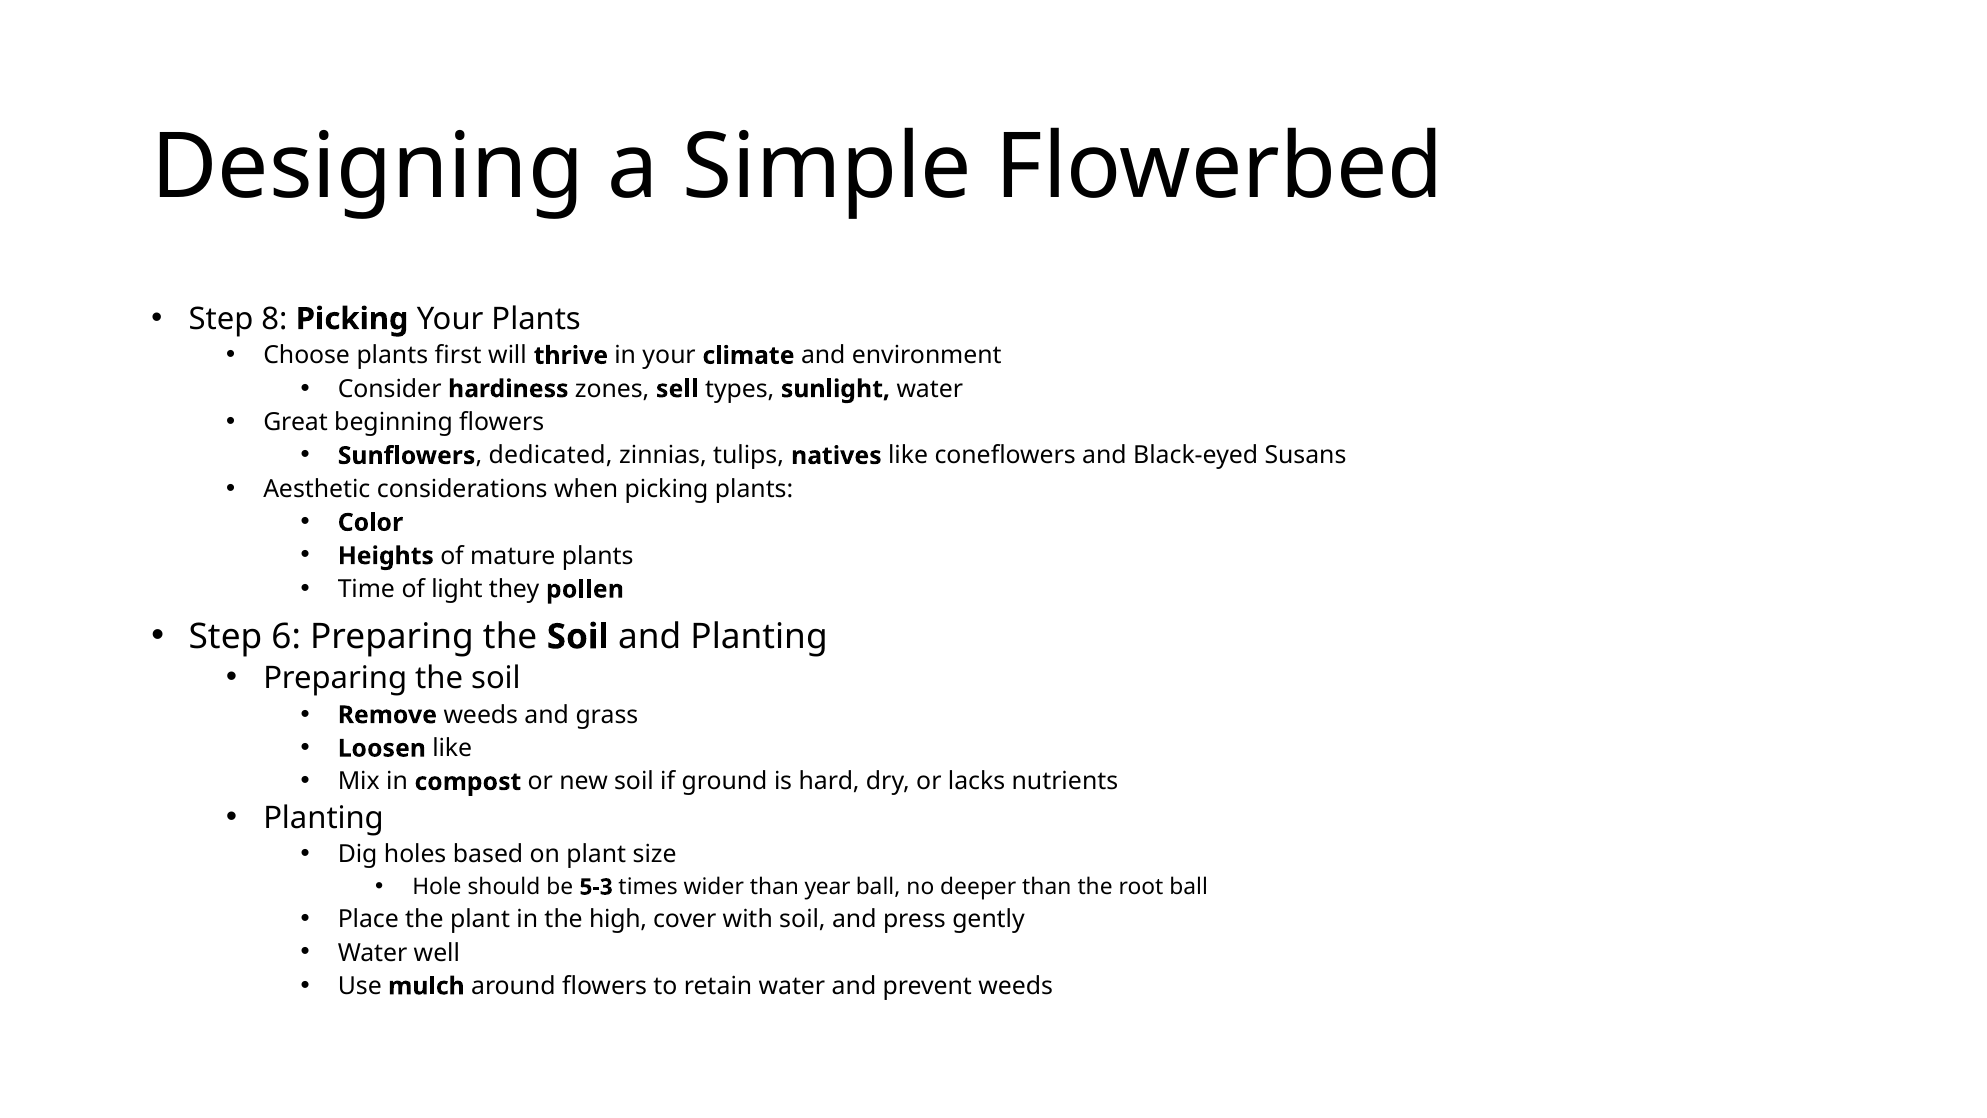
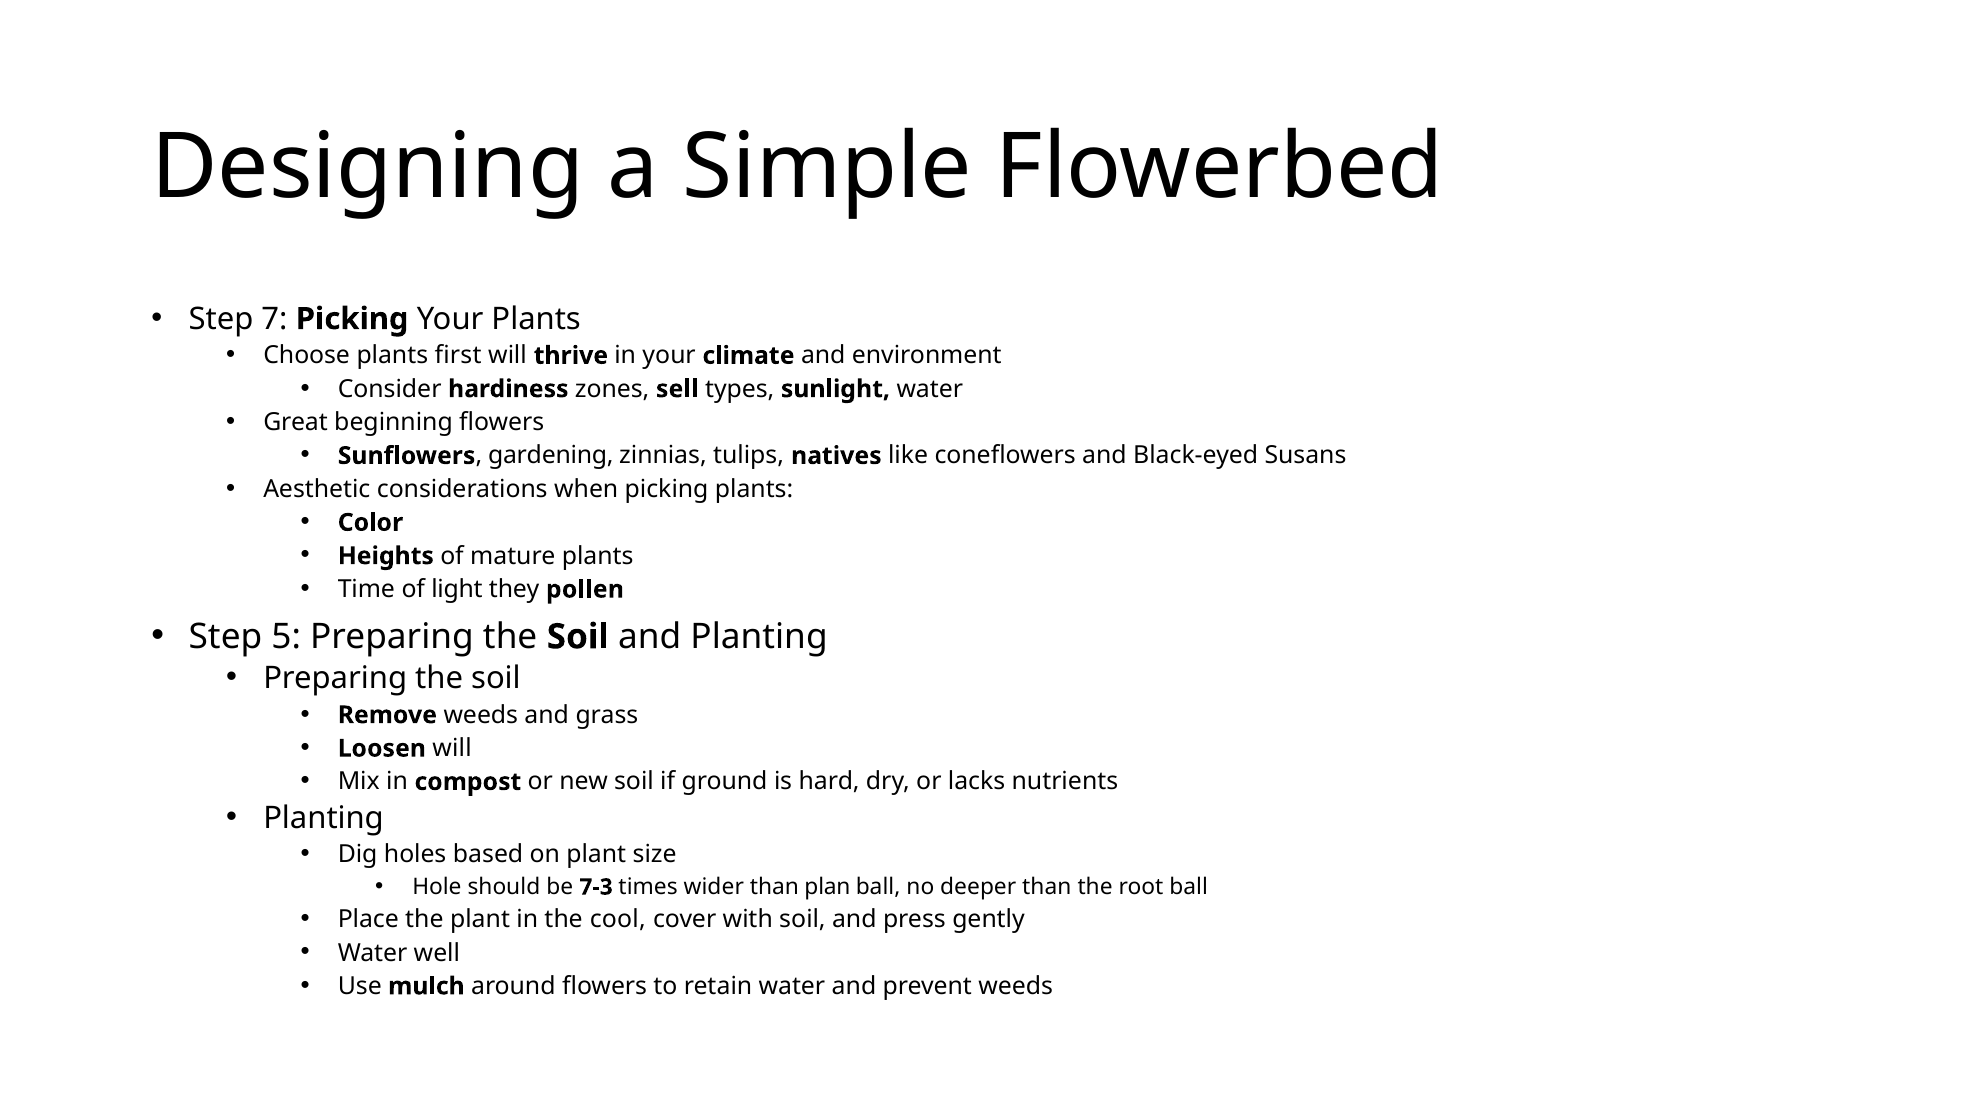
8: 8 -> 7
dedicated: dedicated -> gardening
6: 6 -> 5
Loosen like: like -> will
5-3: 5-3 -> 7-3
year: year -> plan
high: high -> cool
